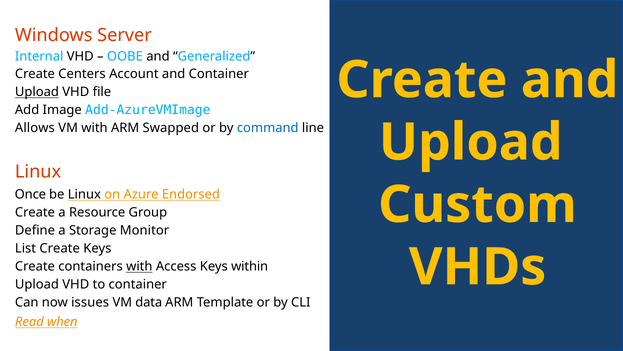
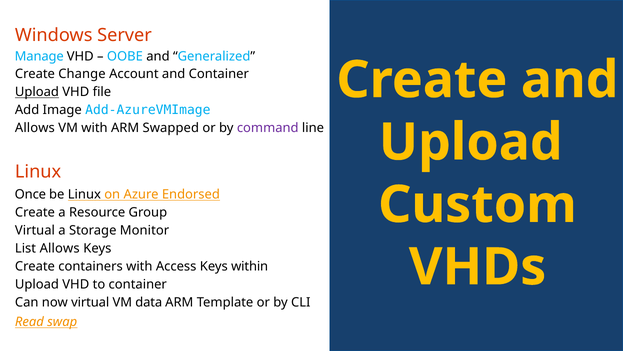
Internal: Internal -> Manage
Centers: Centers -> Change
command colour: blue -> purple
Define at (35, 230): Define -> Virtual
List Create: Create -> Allows
with at (139, 266) underline: present -> none
now issues: issues -> virtual
when: when -> swap
